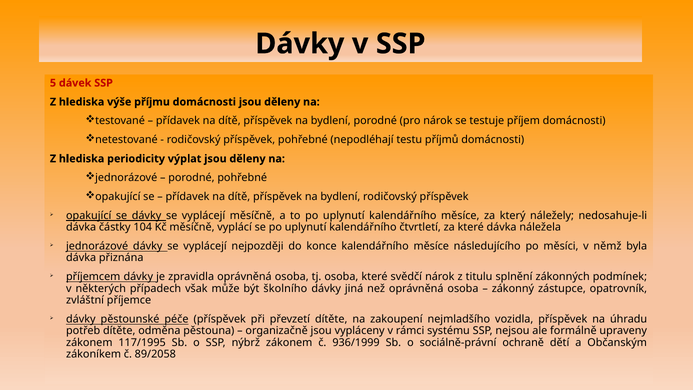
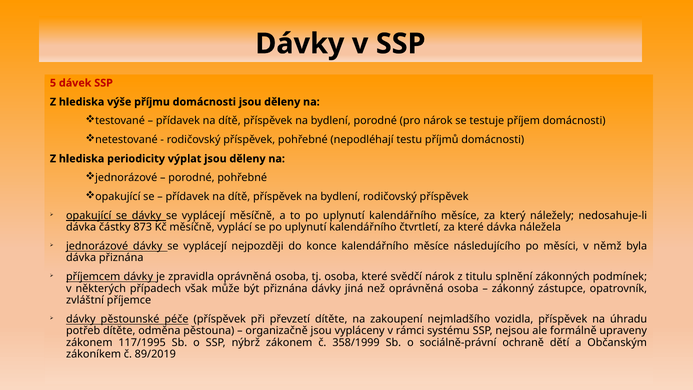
104: 104 -> 873
být školního: školního -> přiznána
936/1999: 936/1999 -> 358/1999
89/2058: 89/2058 -> 89/2019
